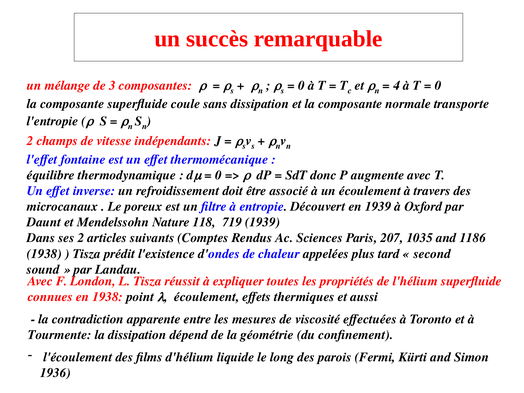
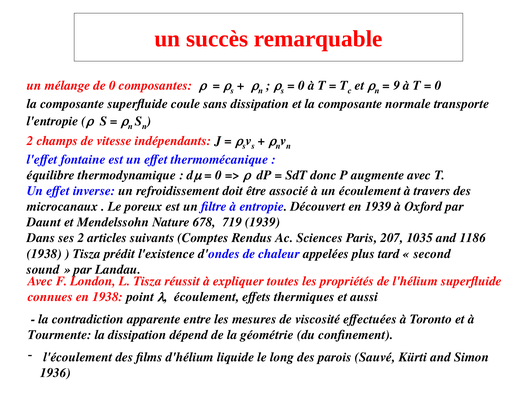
de 3: 3 -> 0
4: 4 -> 9
118: 118 -> 678
Fermi: Fermi -> Sauvé
